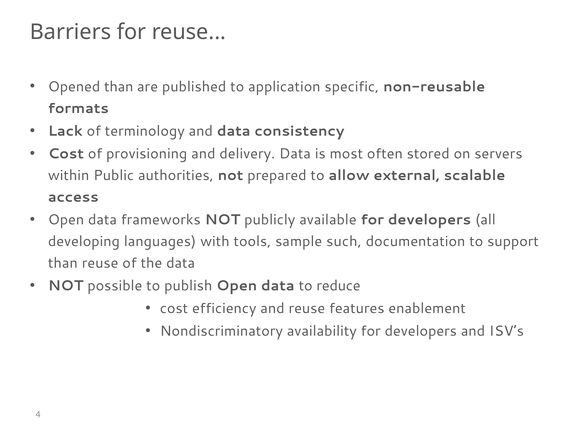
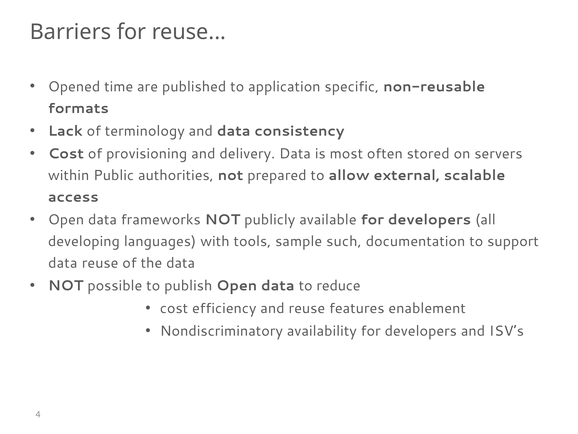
Opened than: than -> time
than at (63, 263): than -> data
